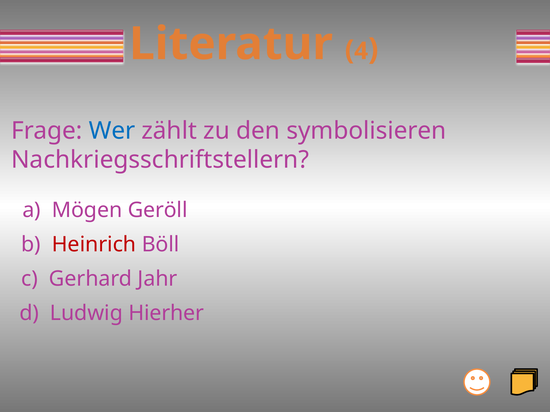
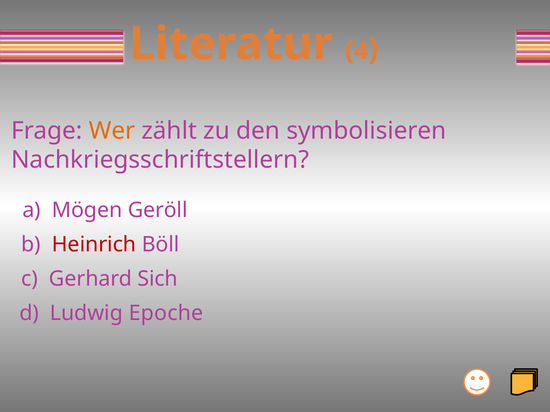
Wer colour: blue -> orange
Jahr: Jahr -> Sich
Hierher: Hierher -> Epoche
